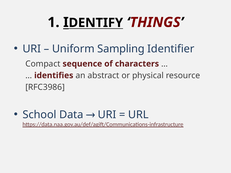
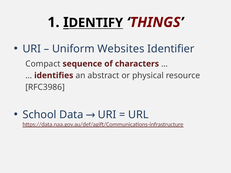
Sampling: Sampling -> Websites
